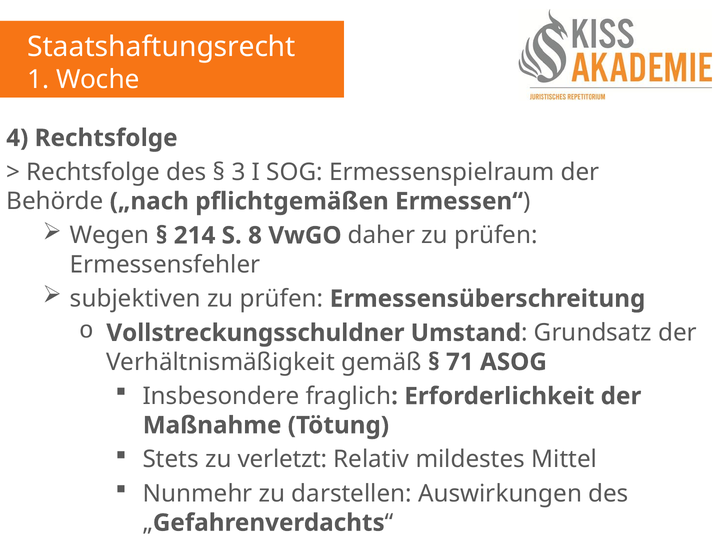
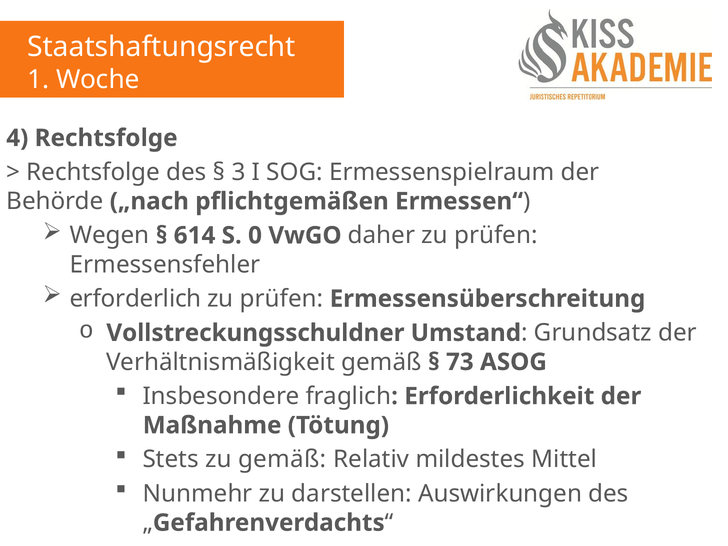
214: 214 -> 614
8: 8 -> 0
subjektiven: subjektiven -> erforderlich
71: 71 -> 73
zu verletzt: verletzt -> gemäß
